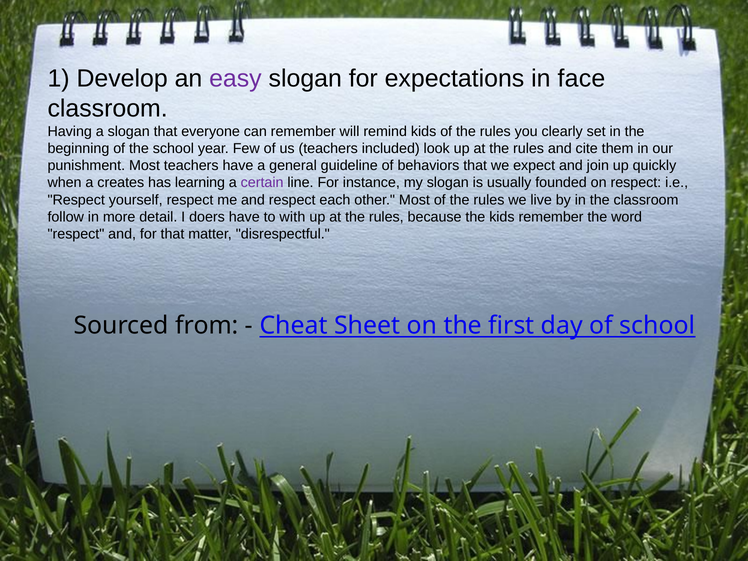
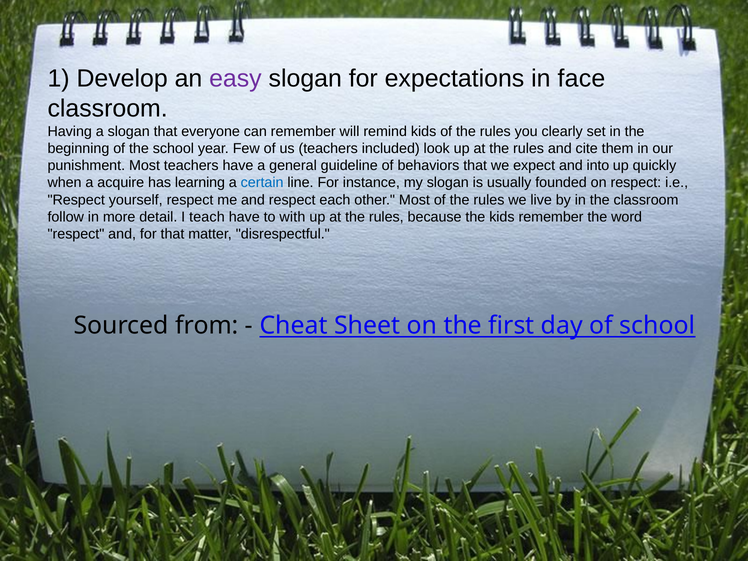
join: join -> into
creates: creates -> acquire
certain colour: purple -> blue
doers: doers -> teach
